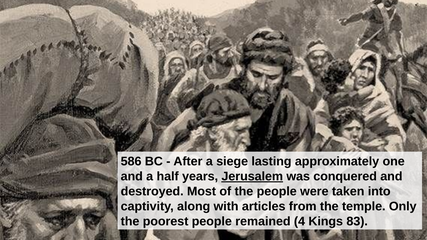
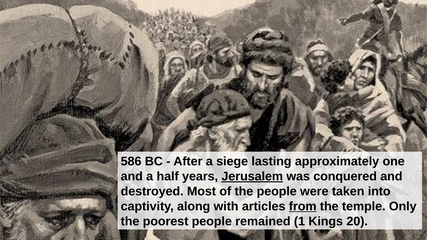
from underline: none -> present
4: 4 -> 1
83: 83 -> 20
